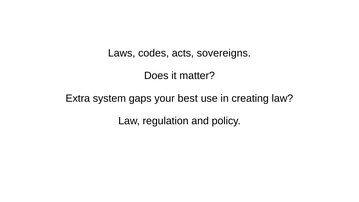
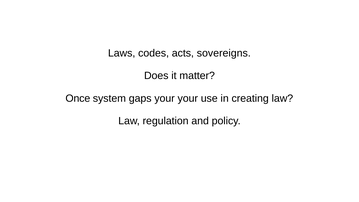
Extra: Extra -> Once
your best: best -> your
